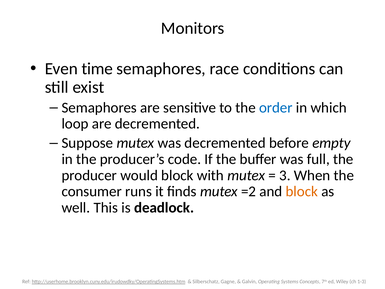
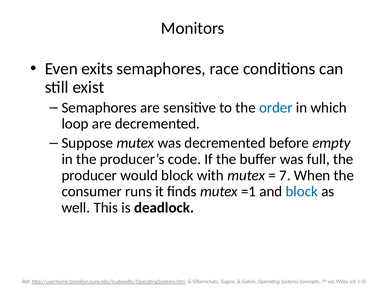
time: time -> exits
3: 3 -> 7
=2: =2 -> =1
block at (302, 191) colour: orange -> blue
